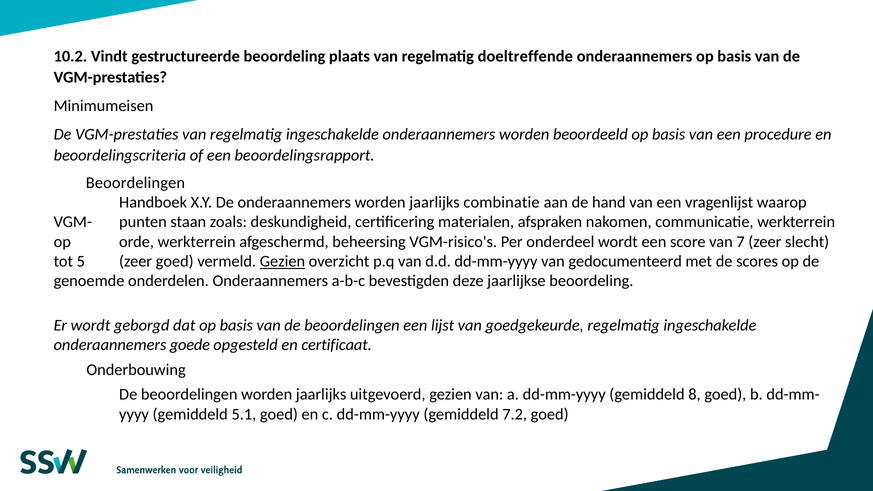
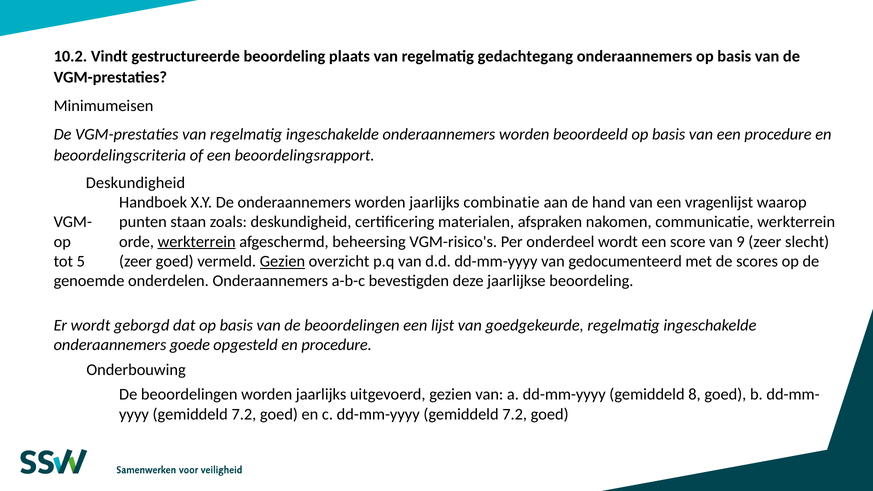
doeltreffende: doeltreffende -> gedachtegang
Beoordelingen at (135, 183): Beoordelingen -> Deskundigheid
werkterrein at (197, 242) underline: none -> present
7: 7 -> 9
en certificaat: certificaat -> procedure
5.1 at (244, 414): 5.1 -> 7.2
